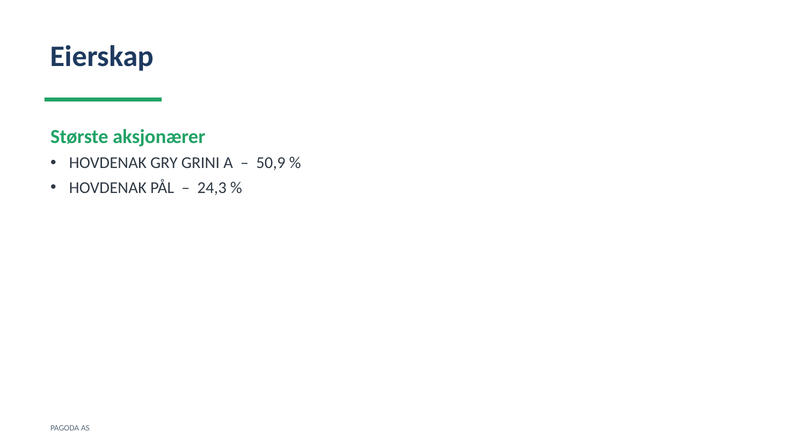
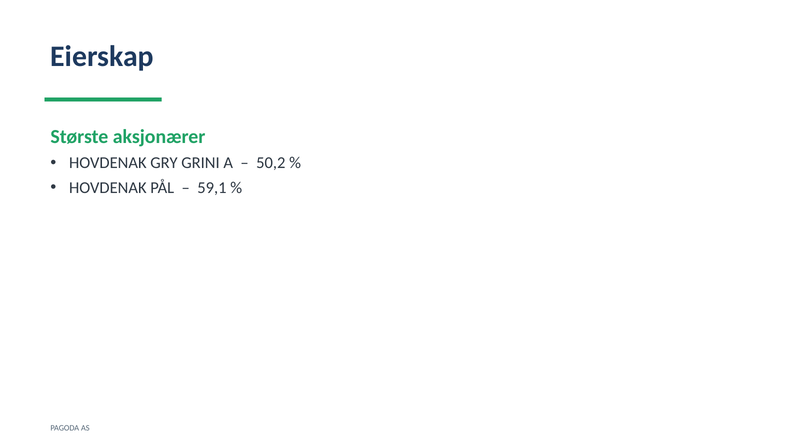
50,9: 50,9 -> 50,2
24,3: 24,3 -> 59,1
